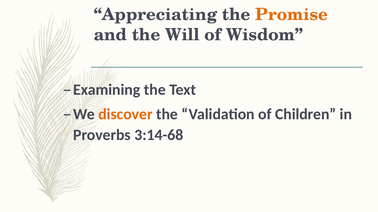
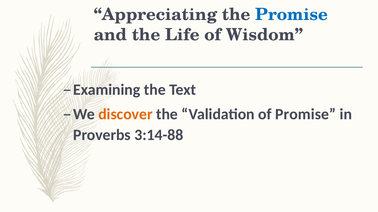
Promise at (292, 15) colour: orange -> blue
Will: Will -> Life
of Children: Children -> Promise
3:14-68: 3:14-68 -> 3:14-88
